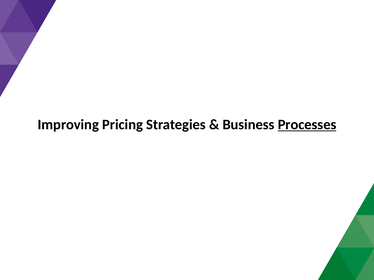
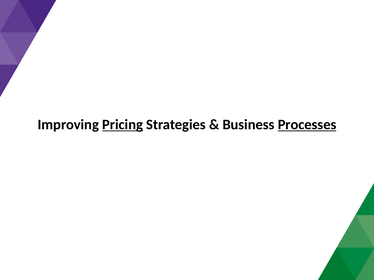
Pricing underline: none -> present
